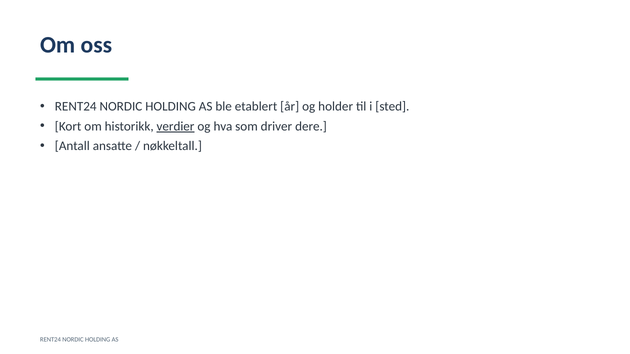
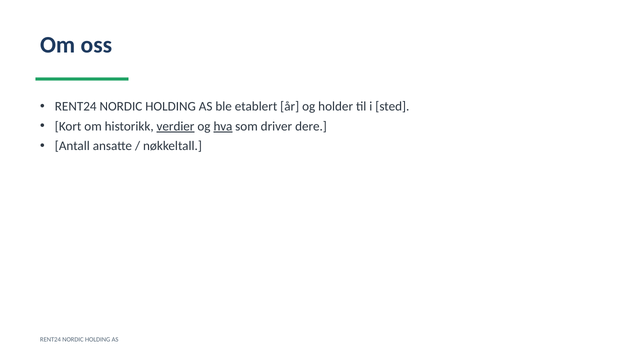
hva underline: none -> present
